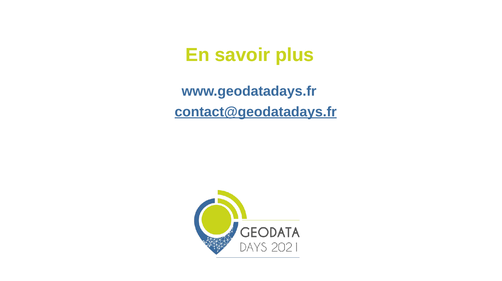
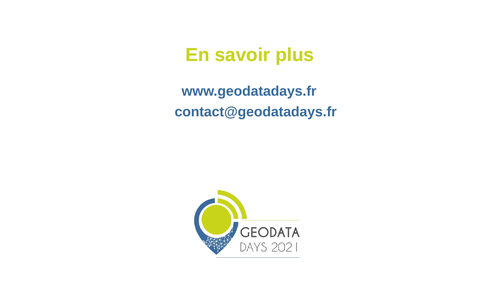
contact@geodatadays.fr underline: present -> none
